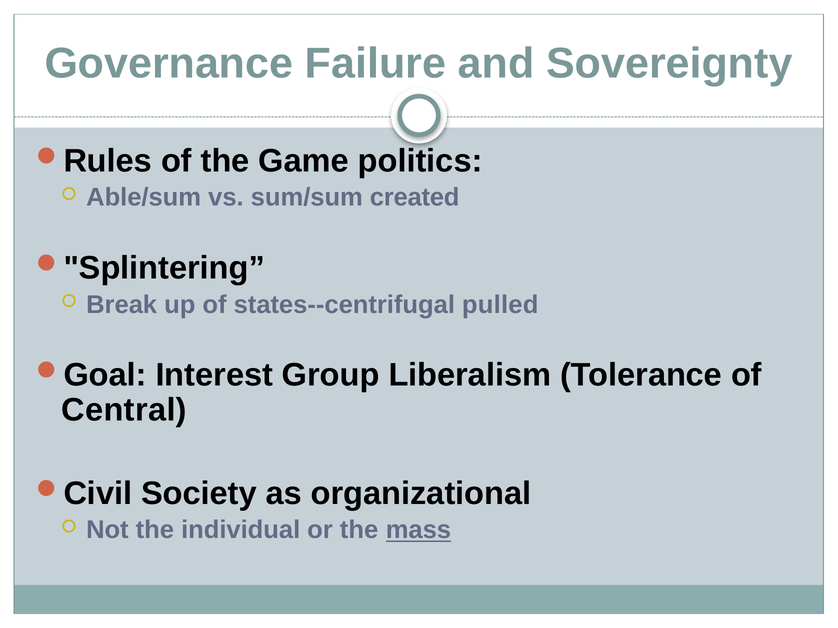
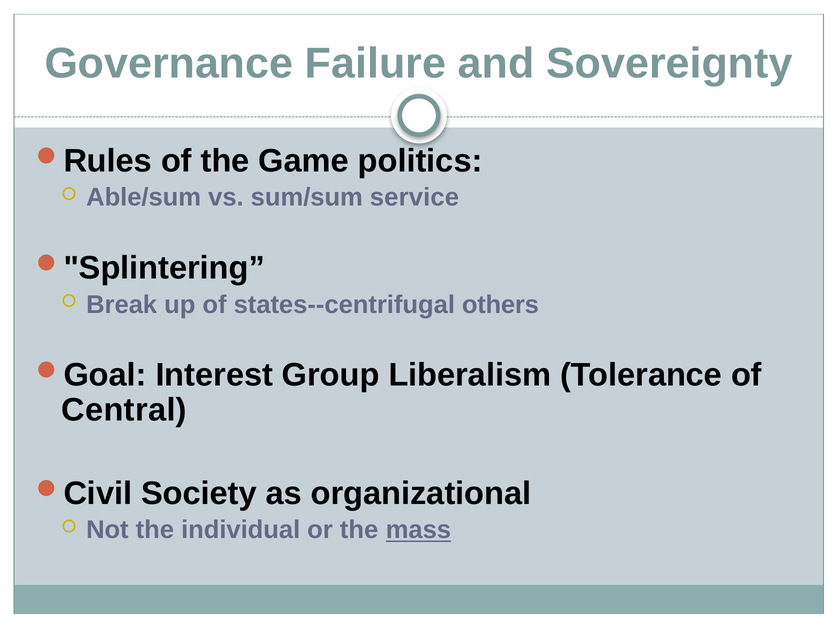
created: created -> service
pulled: pulled -> others
